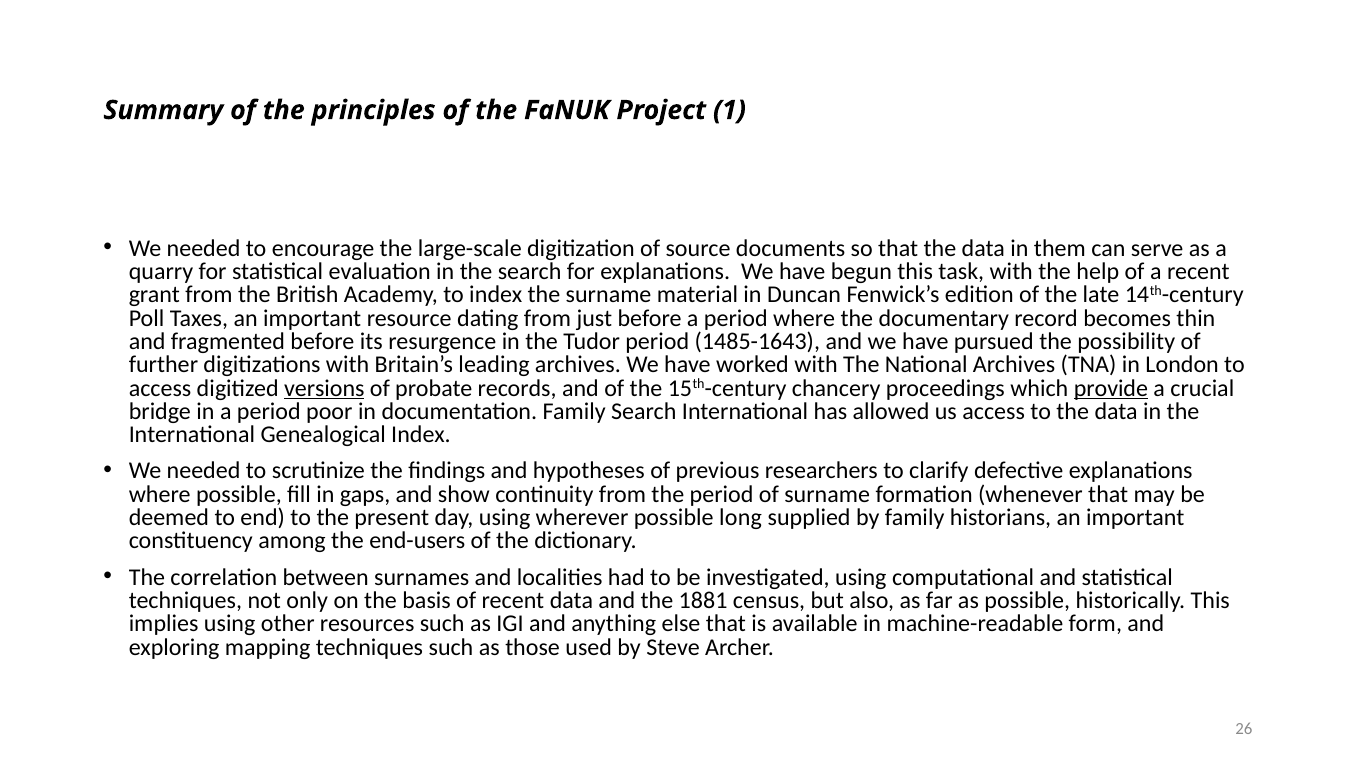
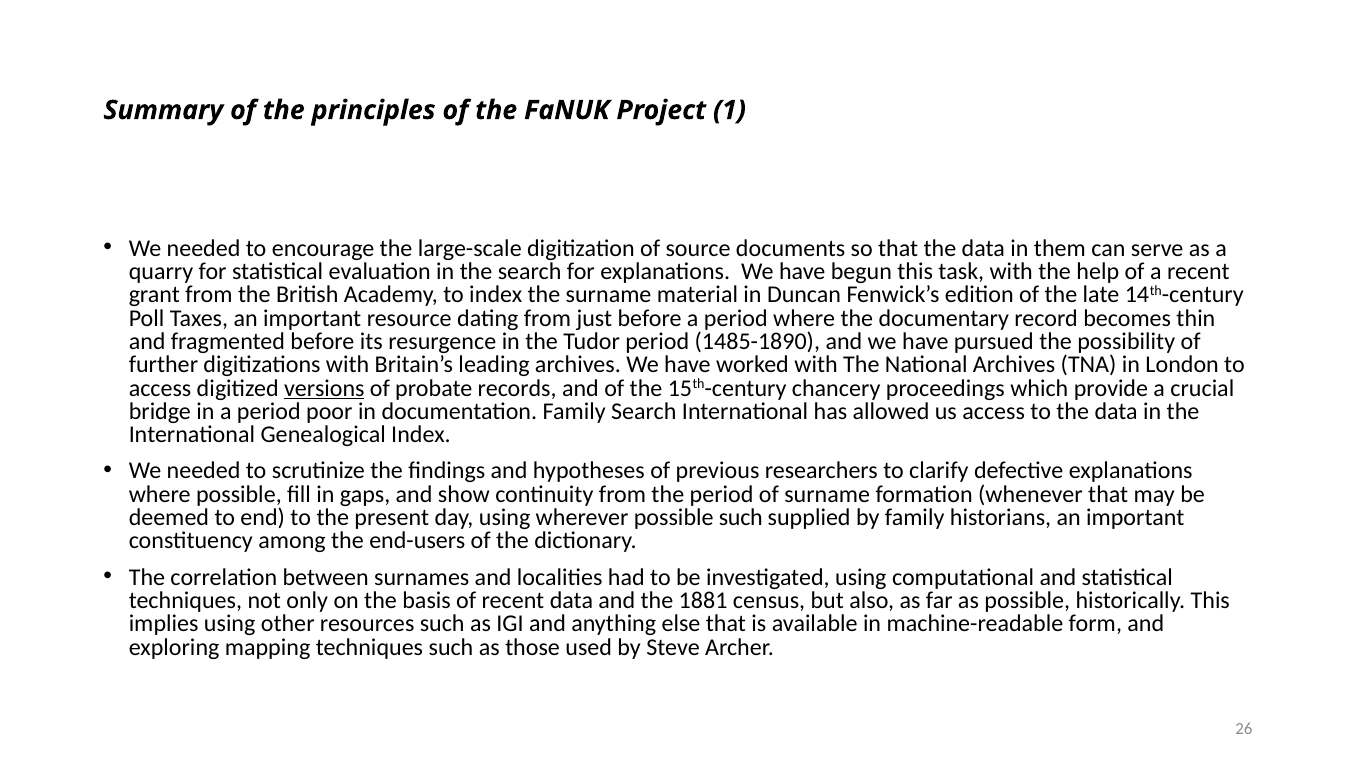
1485-1643: 1485-1643 -> 1485-1890
provide underline: present -> none
possible long: long -> such
